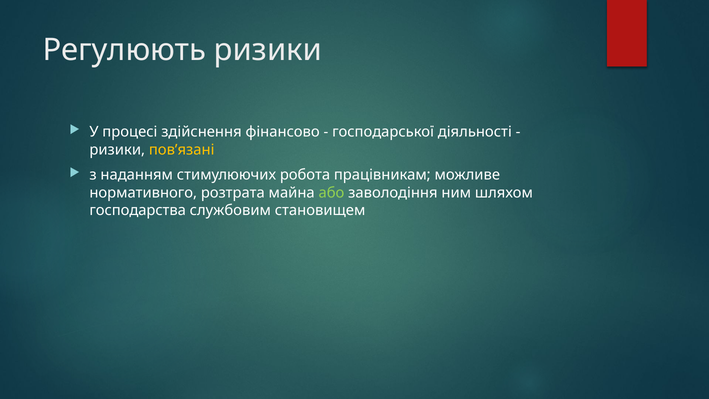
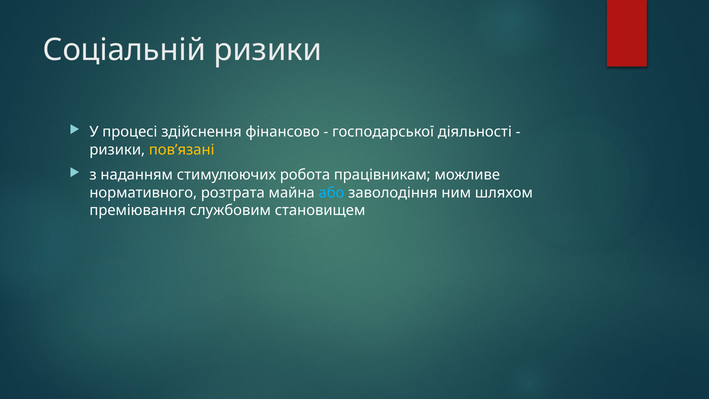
Регулюють: Регулюють -> Соціальній
або colour: light green -> light blue
господарства: господарства -> преміювання
